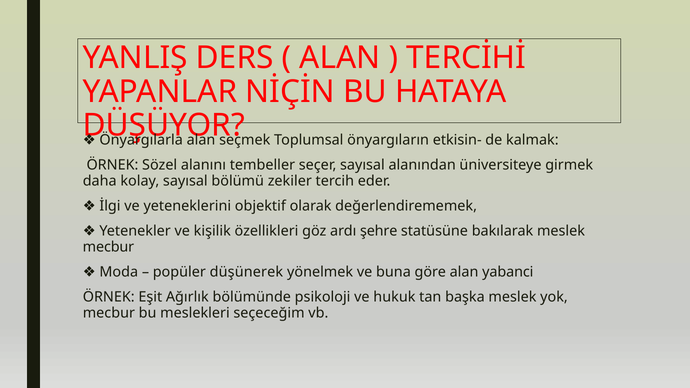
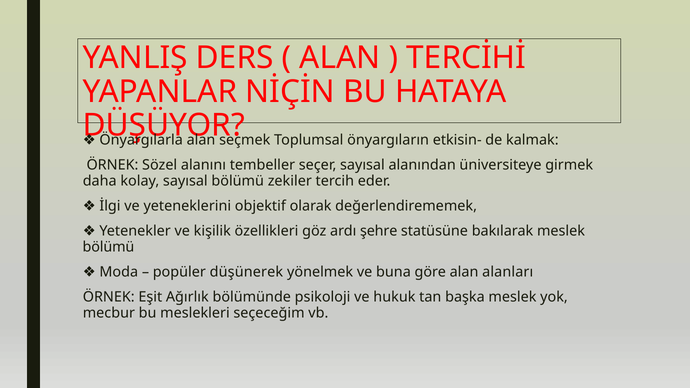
mecbur at (108, 247): mecbur -> bölümü
yabanci: yabanci -> alanları
